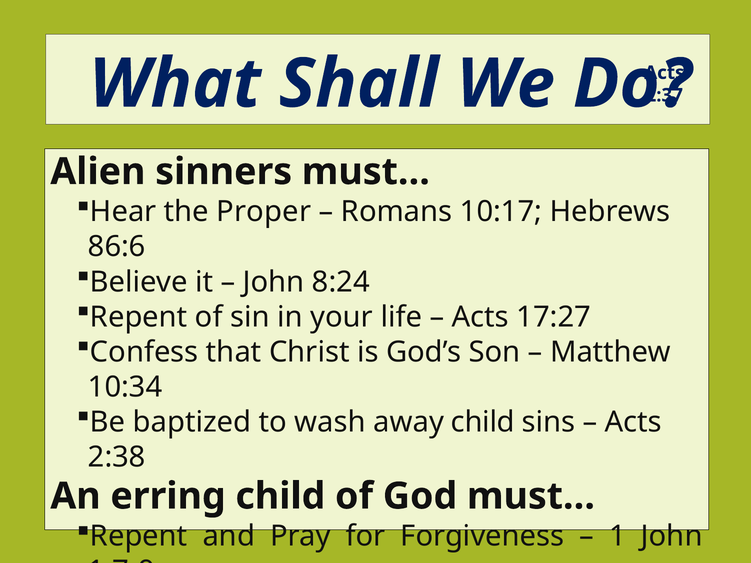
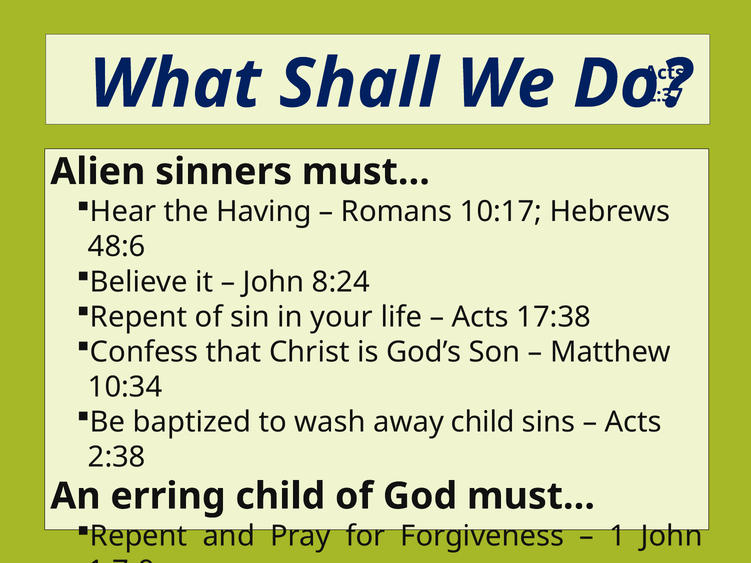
Proper: Proper -> Having
86:6: 86:6 -> 48:6
17:27: 17:27 -> 17:38
